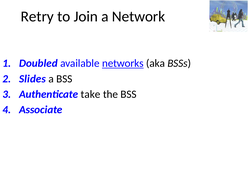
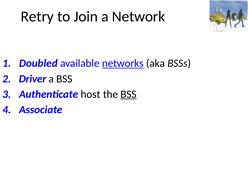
Slides: Slides -> Driver
take: take -> host
BSS at (129, 94) underline: none -> present
